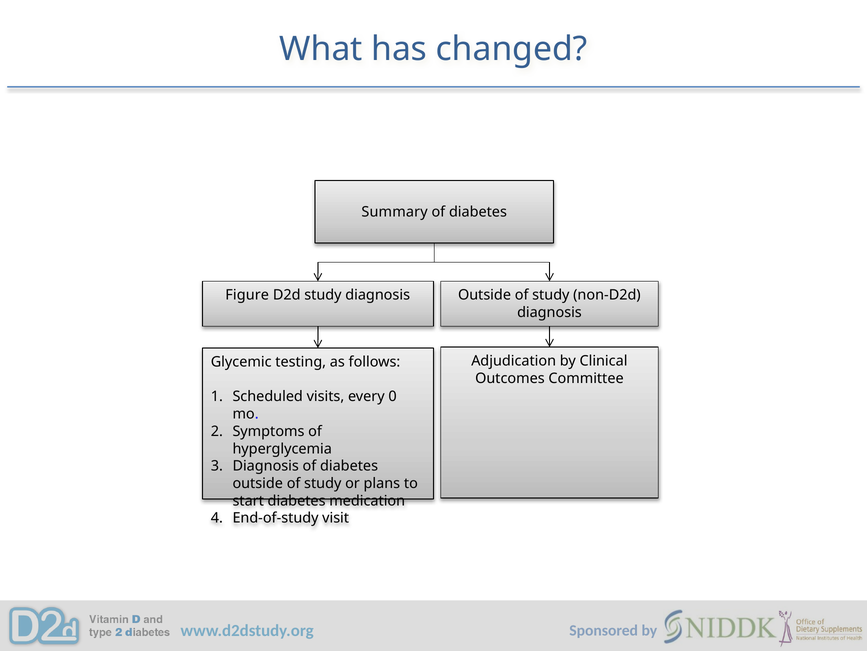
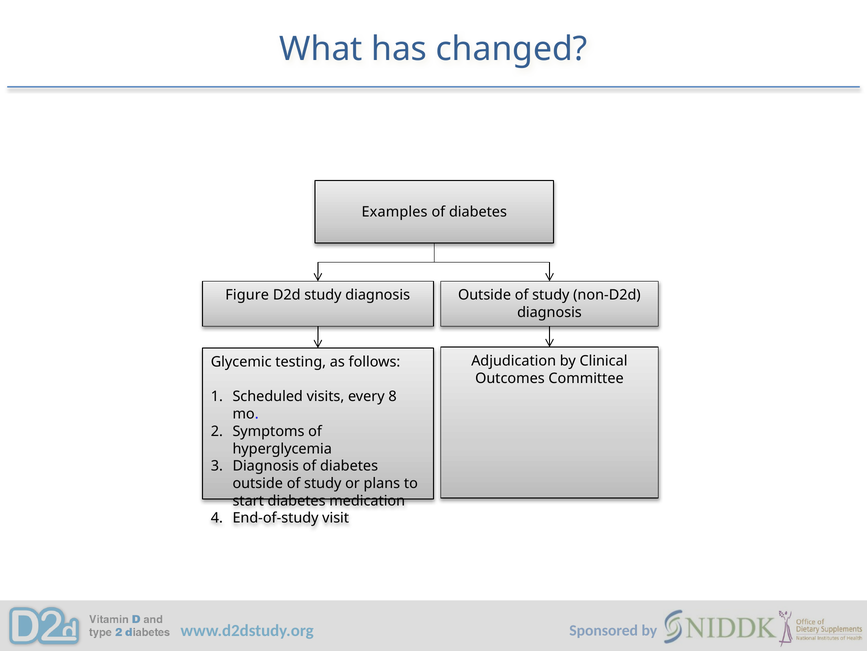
Summary: Summary -> Examples
0: 0 -> 8
